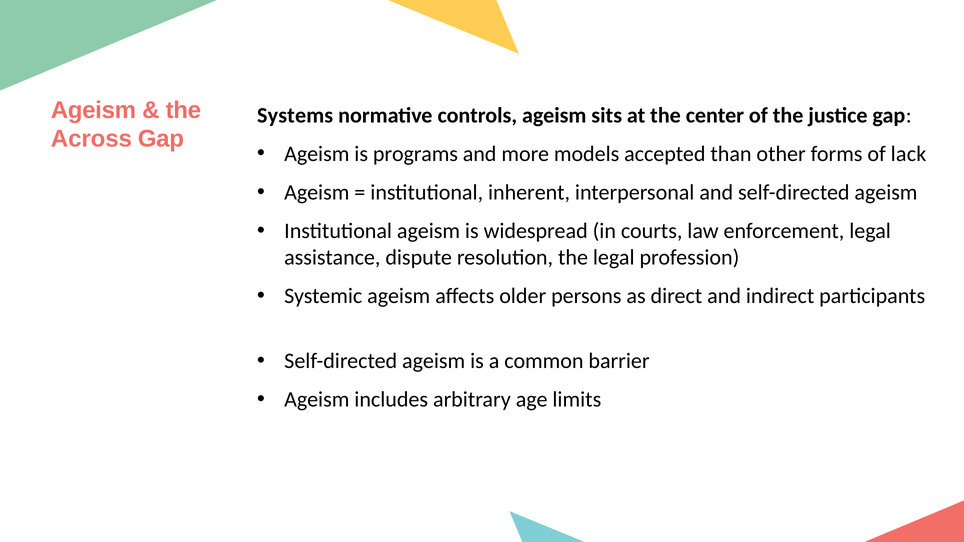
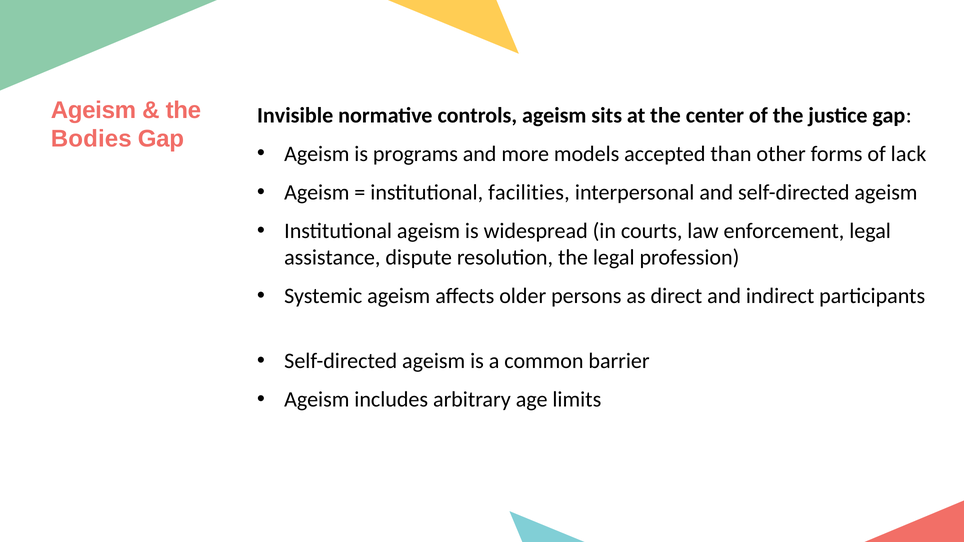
Systems: Systems -> Invisible
Across: Across -> Bodies
inherent: inherent -> facilities
